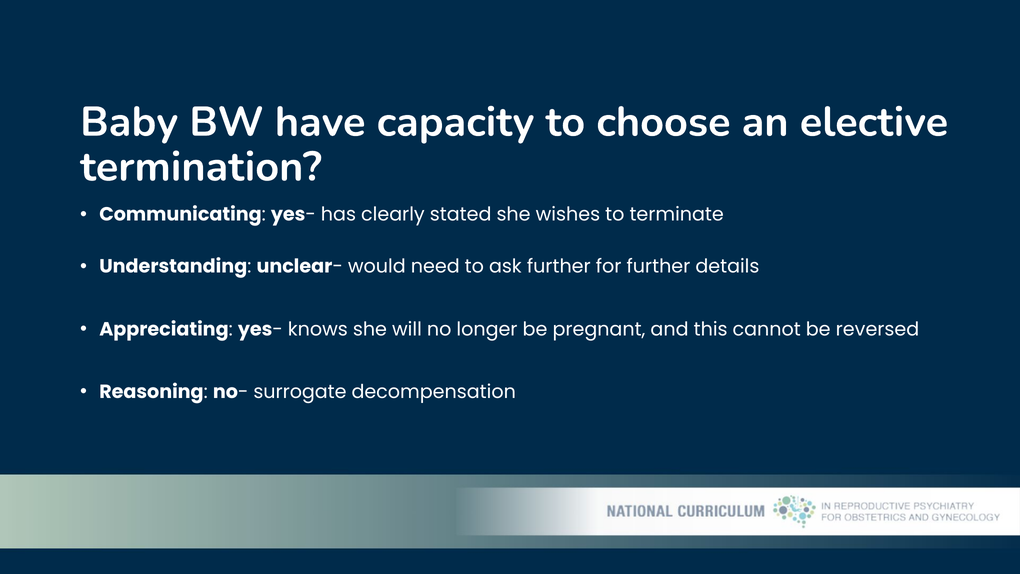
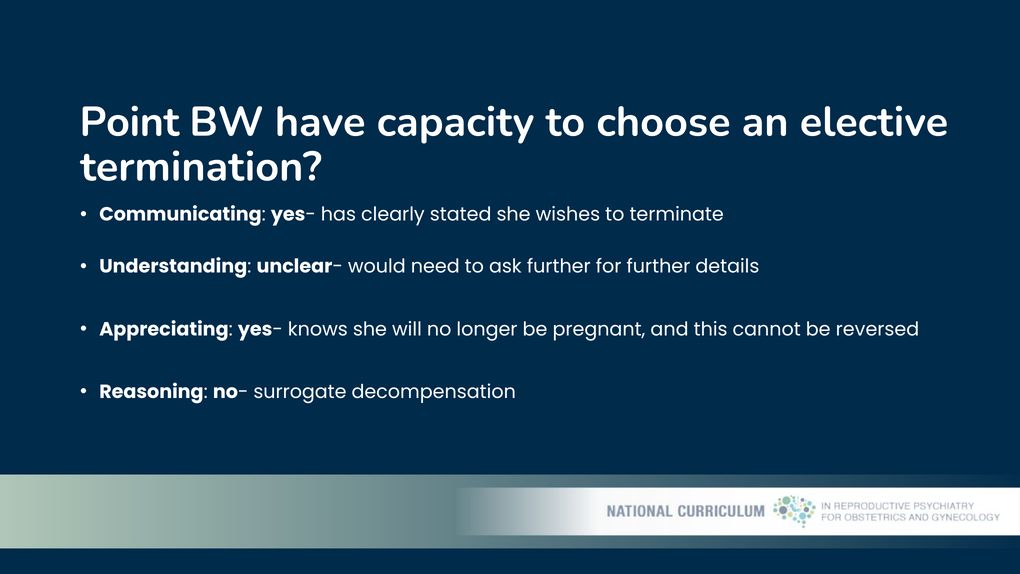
Baby: Baby -> Point
